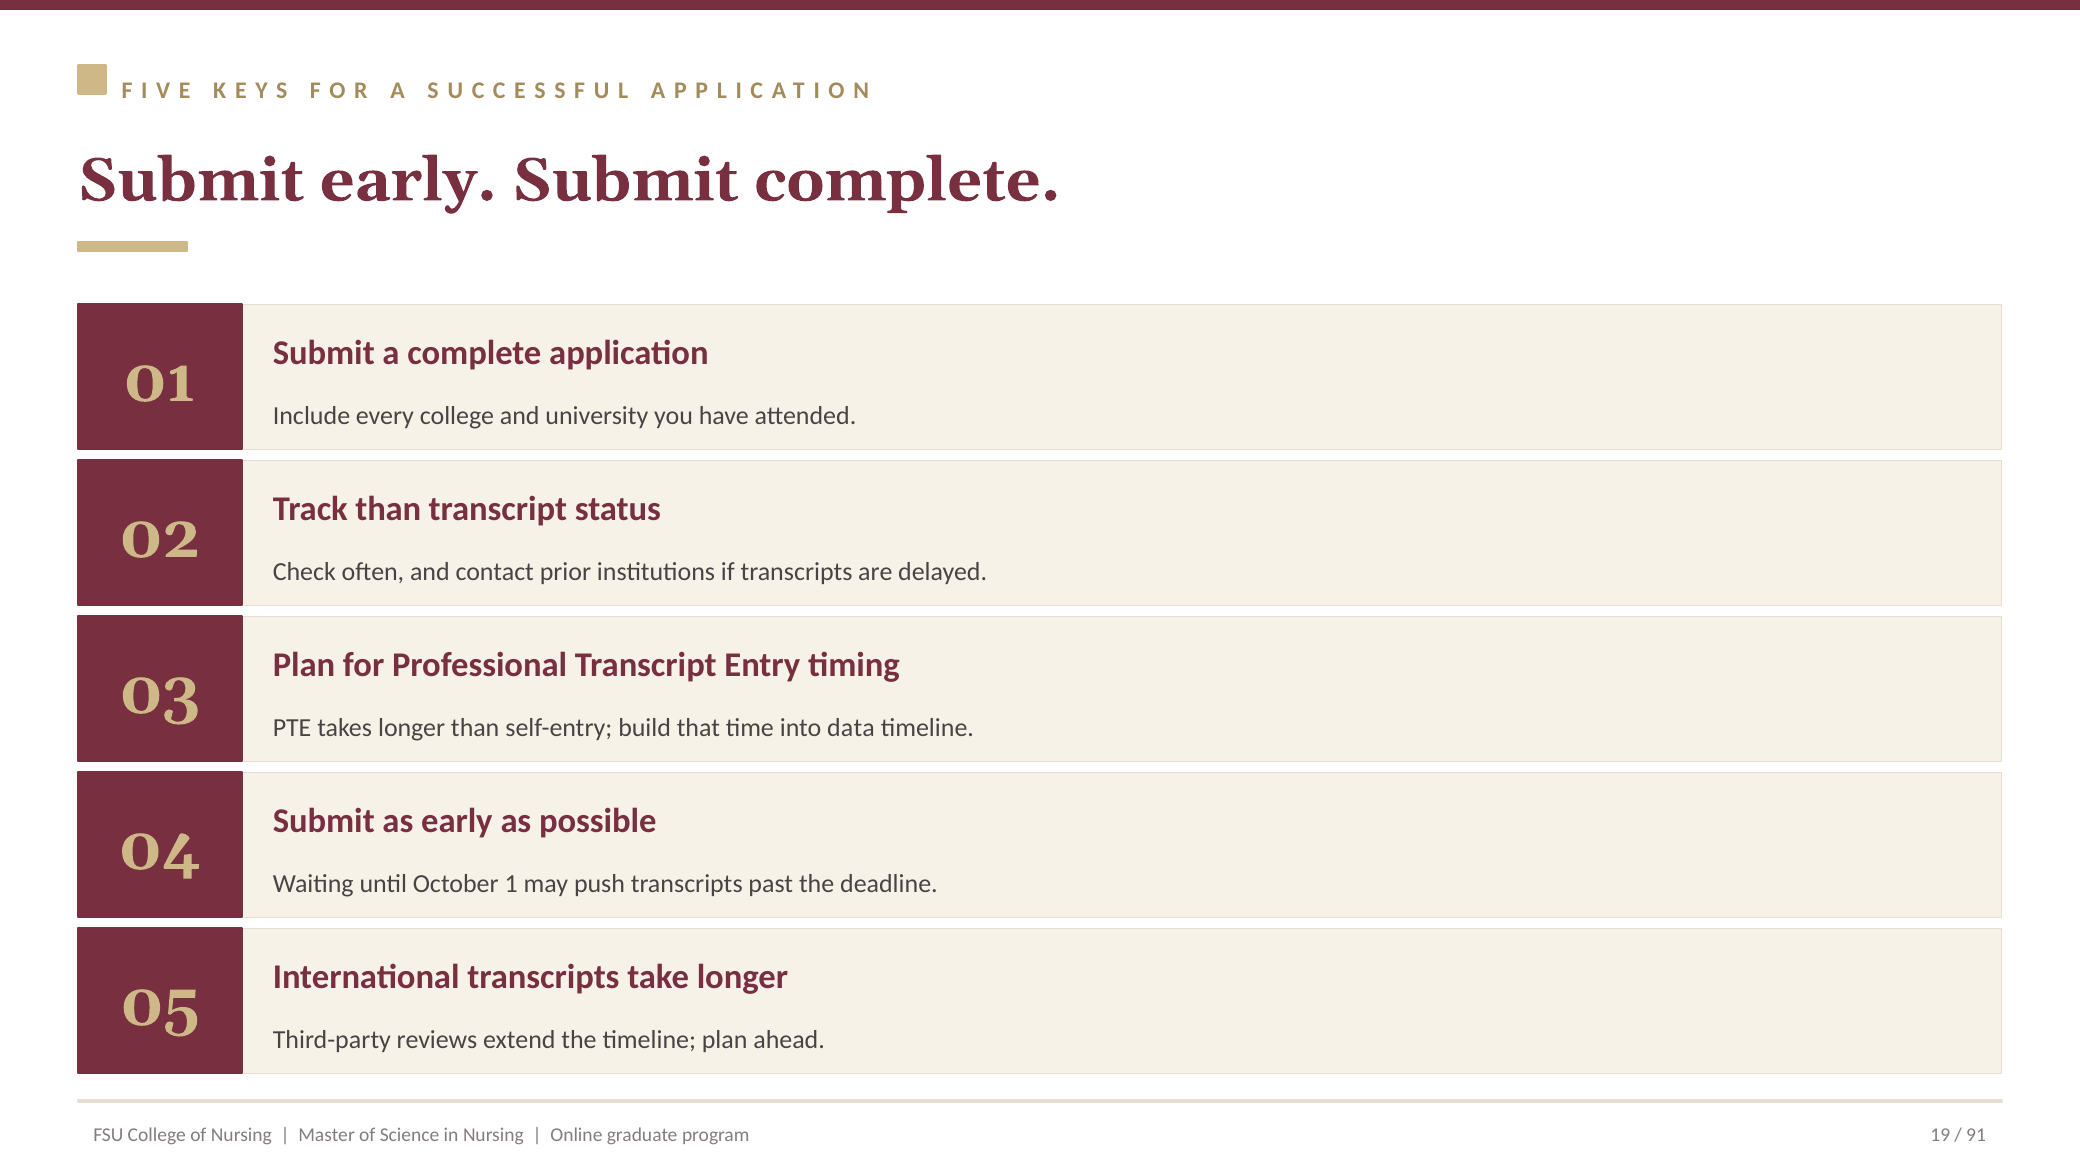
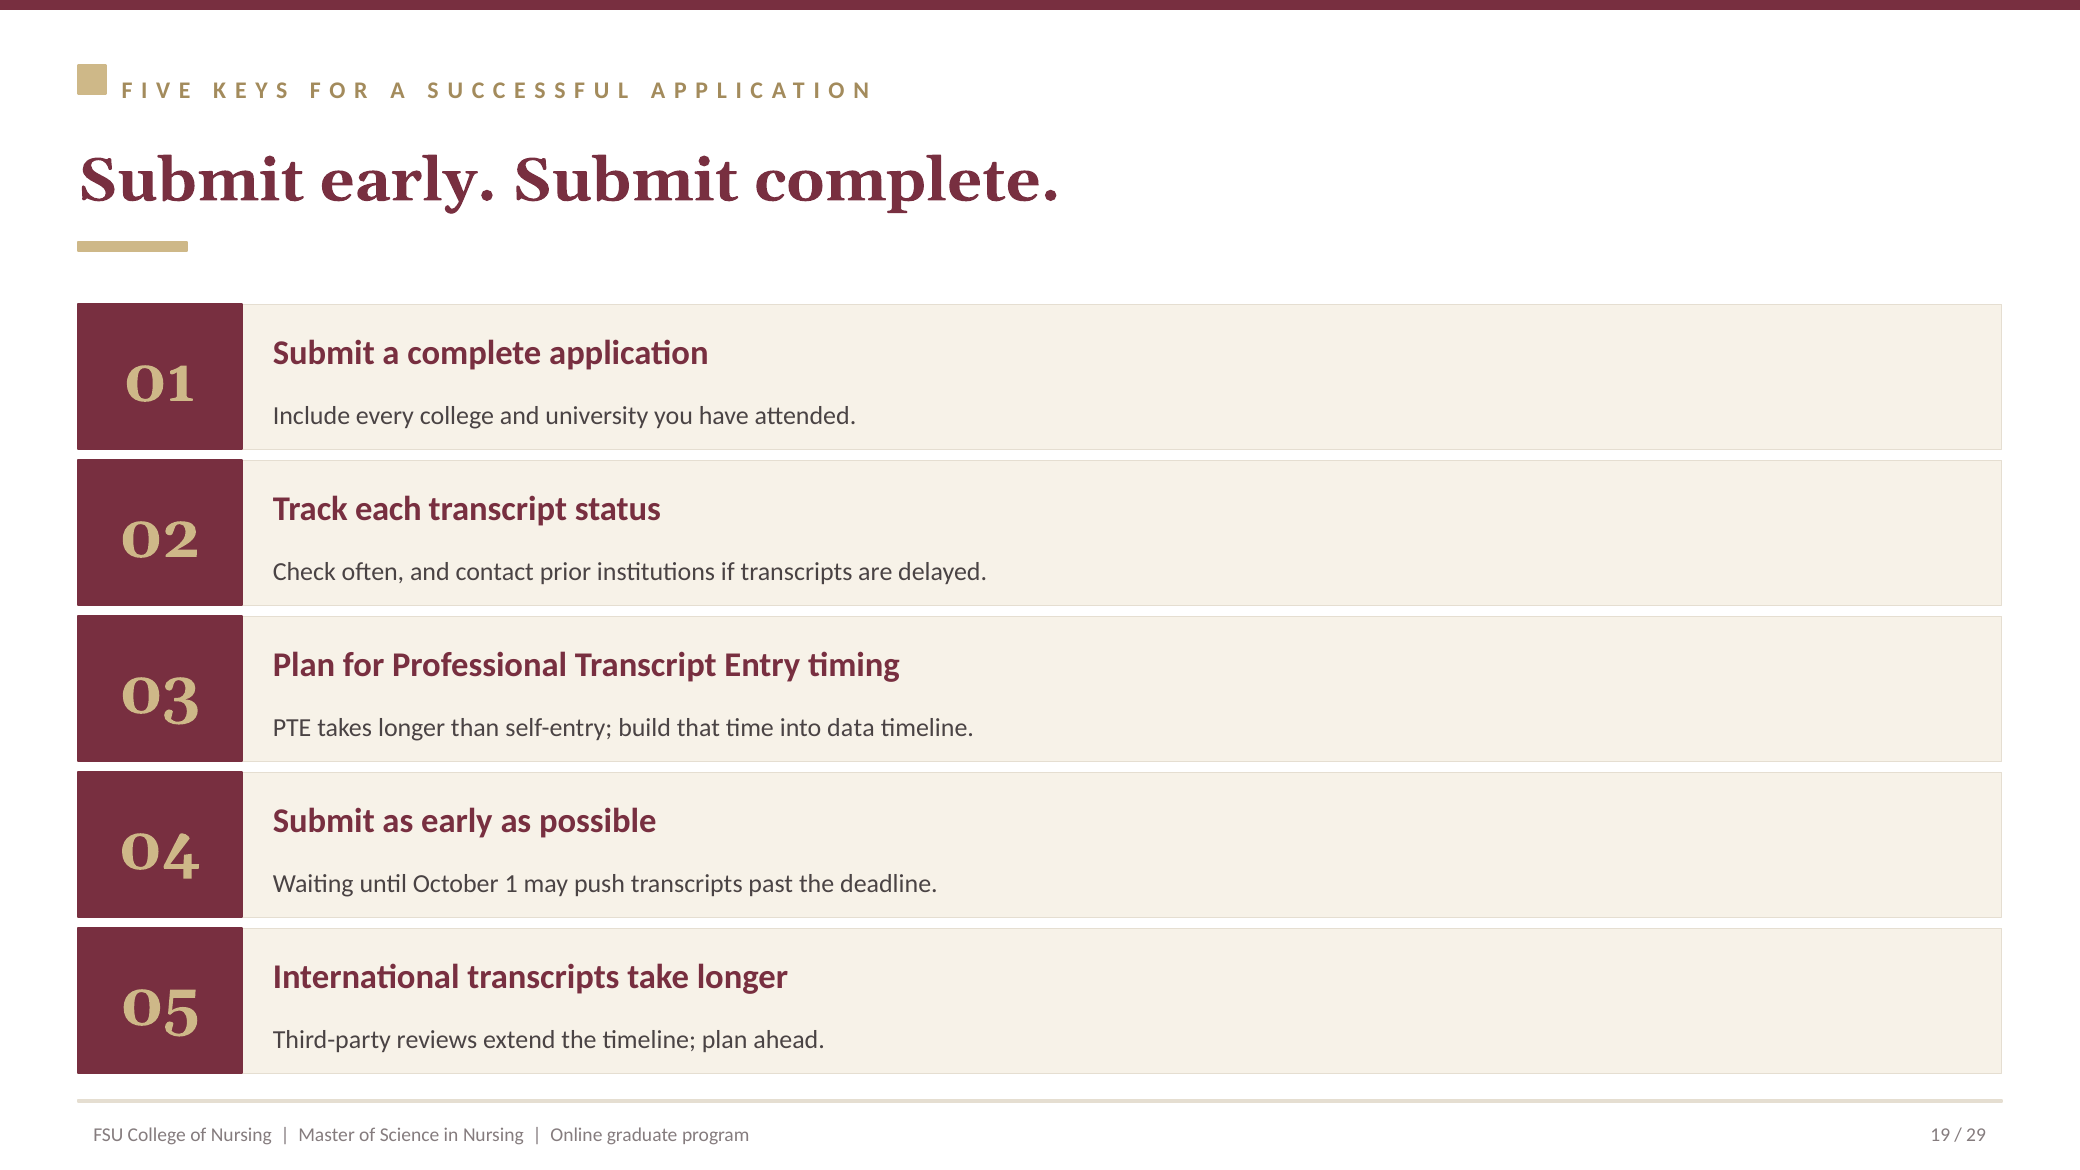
Track than: than -> each
91: 91 -> 29
